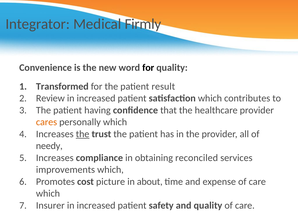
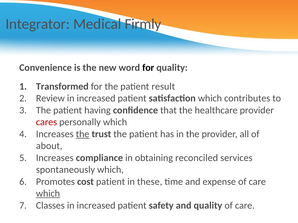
cares colour: orange -> red
needy: needy -> about
improvements: improvements -> spontaneously
cost picture: picture -> patient
about: about -> these
which at (48, 194) underline: none -> present
Insurer: Insurer -> Classes
